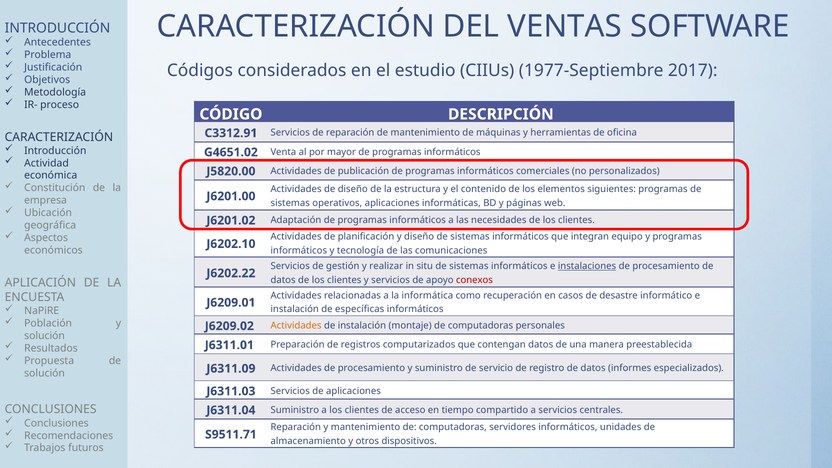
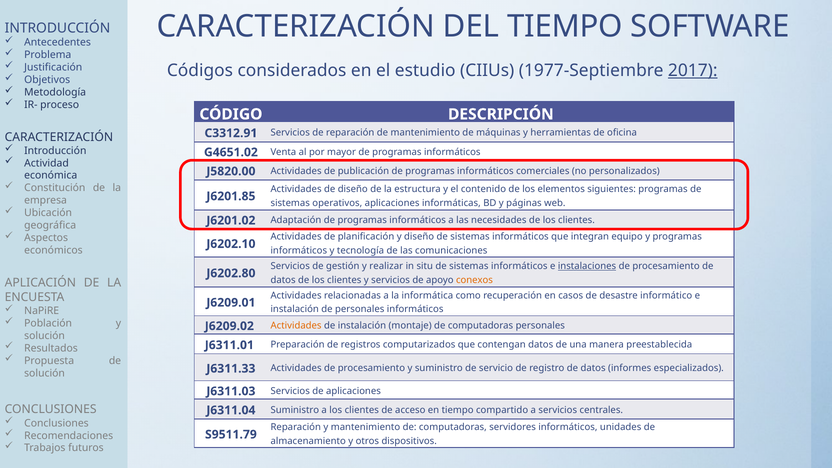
DEL VENTAS: VENTAS -> TIEMPO
2017 underline: none -> present
J6201.00: J6201.00 -> J6201.85
J6202.22: J6202.22 -> J6202.80
conexos colour: red -> orange
de específicas: específicas -> personales
J6311.09: J6311.09 -> J6311.33
S9511.71: S9511.71 -> S9511.79
